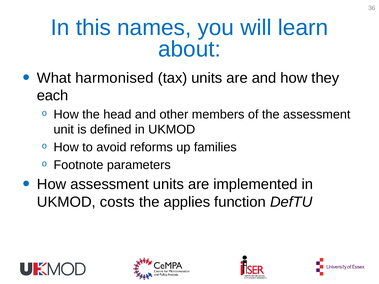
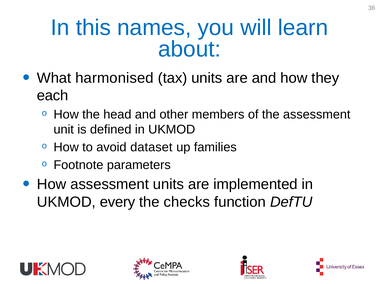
reforms: reforms -> dataset
costs: costs -> every
applies: applies -> checks
